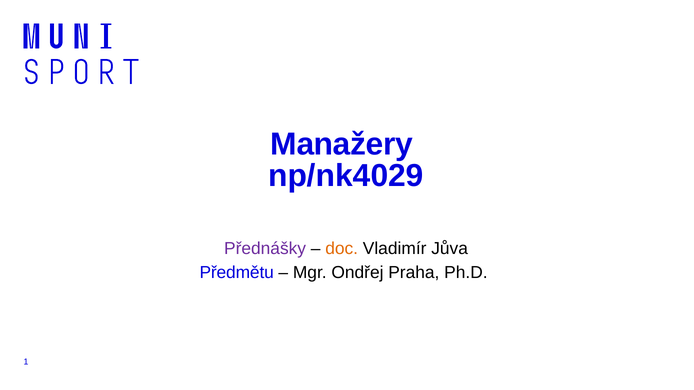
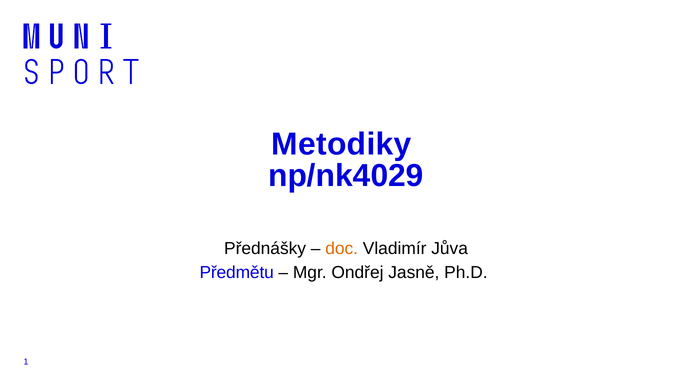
Manažery: Manažery -> Metodiky
Přednášky colour: purple -> black
Praha: Praha -> Jasně
